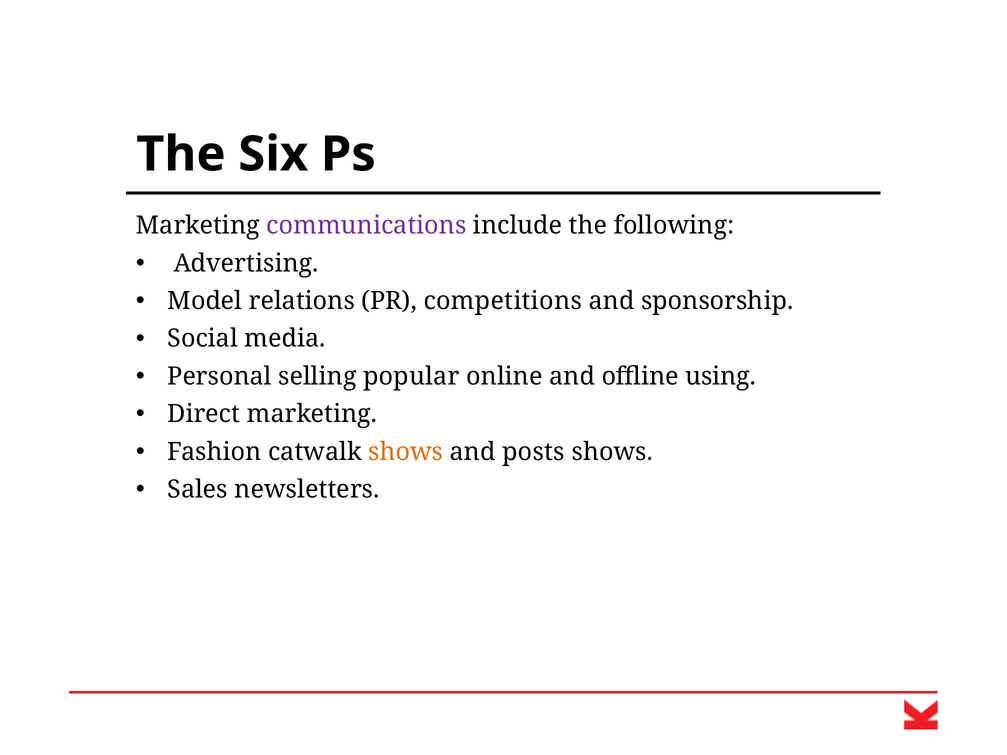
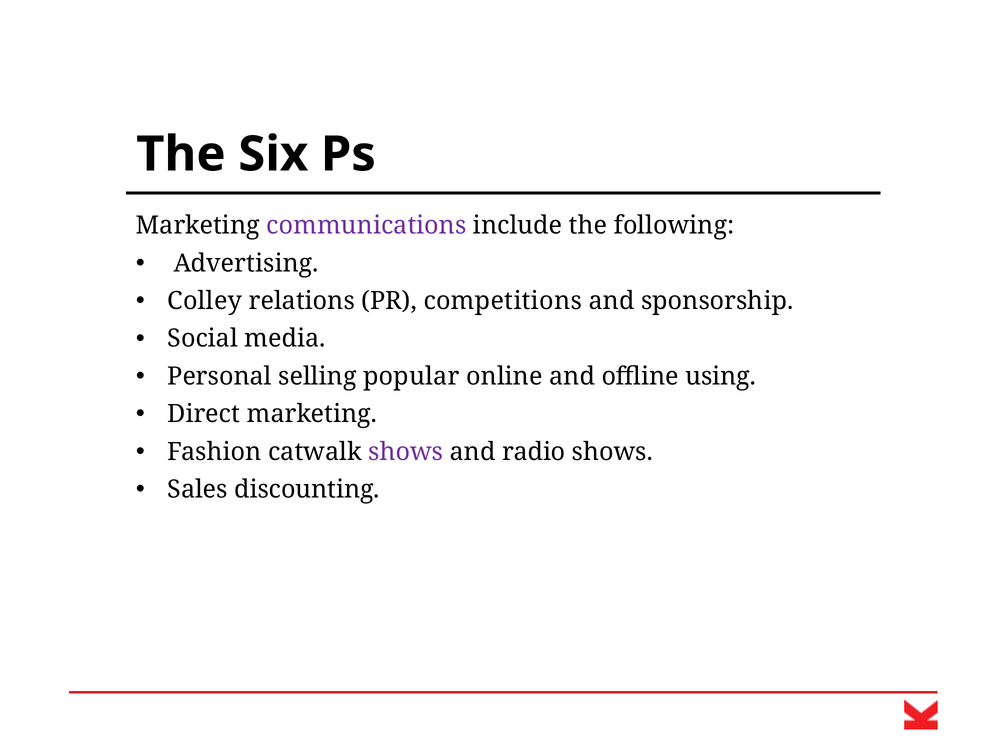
Model: Model -> Colley
shows at (406, 452) colour: orange -> purple
posts: posts -> radio
newsletters: newsletters -> discounting
